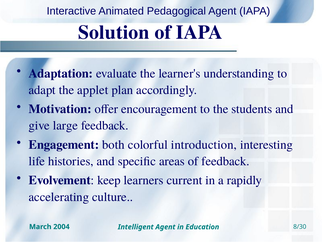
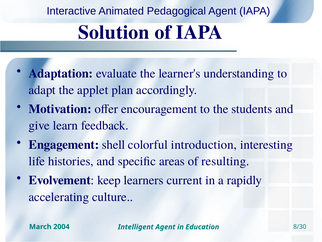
large: large -> learn
both: both -> shell
of feedback: feedback -> resulting
